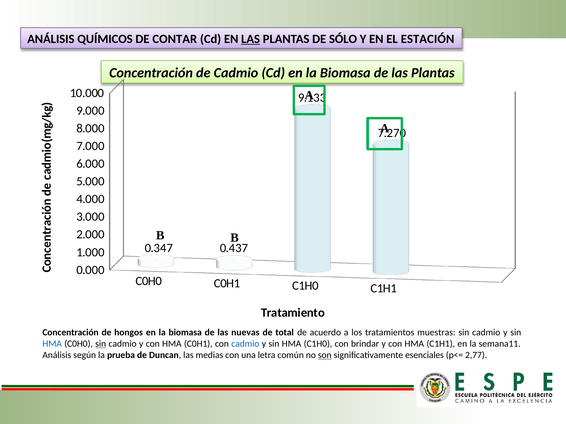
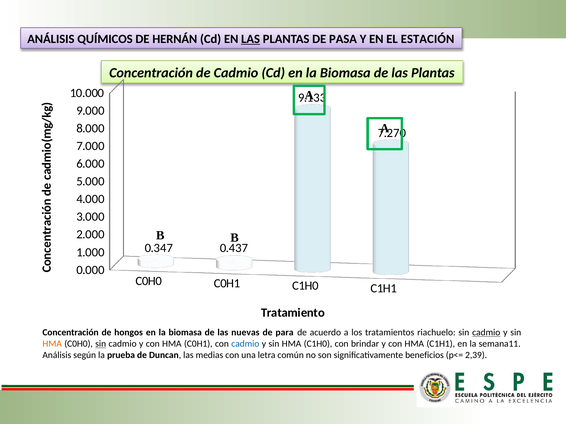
CONTAR: CONTAR -> HERNÁN
SÓLO: SÓLO -> PASA
total: total -> para
muestras: muestras -> riachuelo
cadmio at (486, 333) underline: none -> present
HMA at (52, 344) colour: blue -> orange
son underline: present -> none
esenciales: esenciales -> beneficios
2,77: 2,77 -> 2,39
